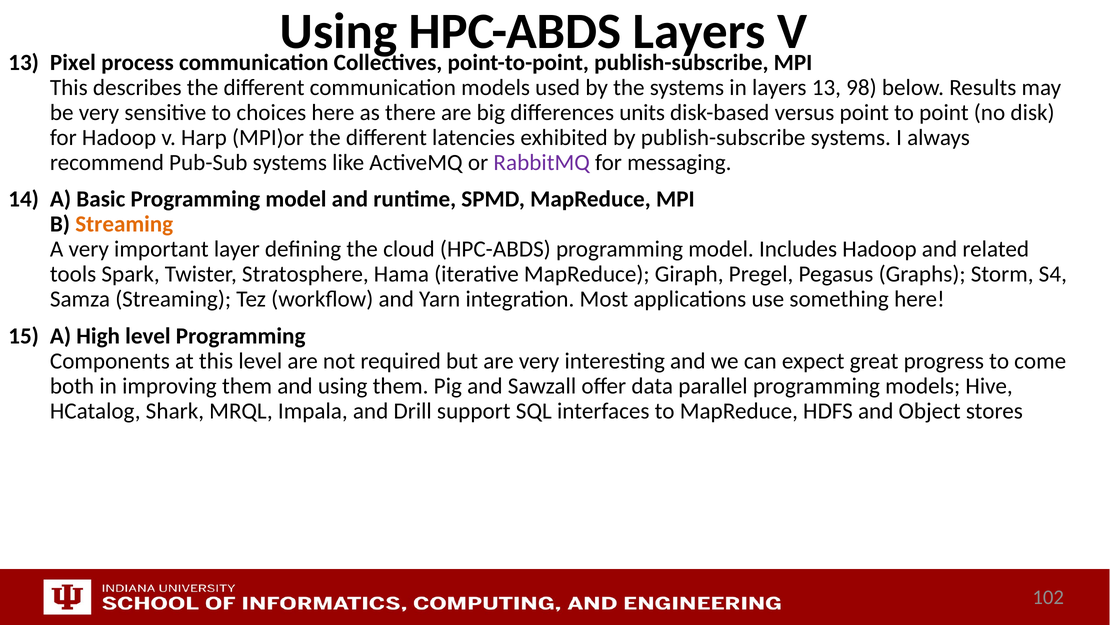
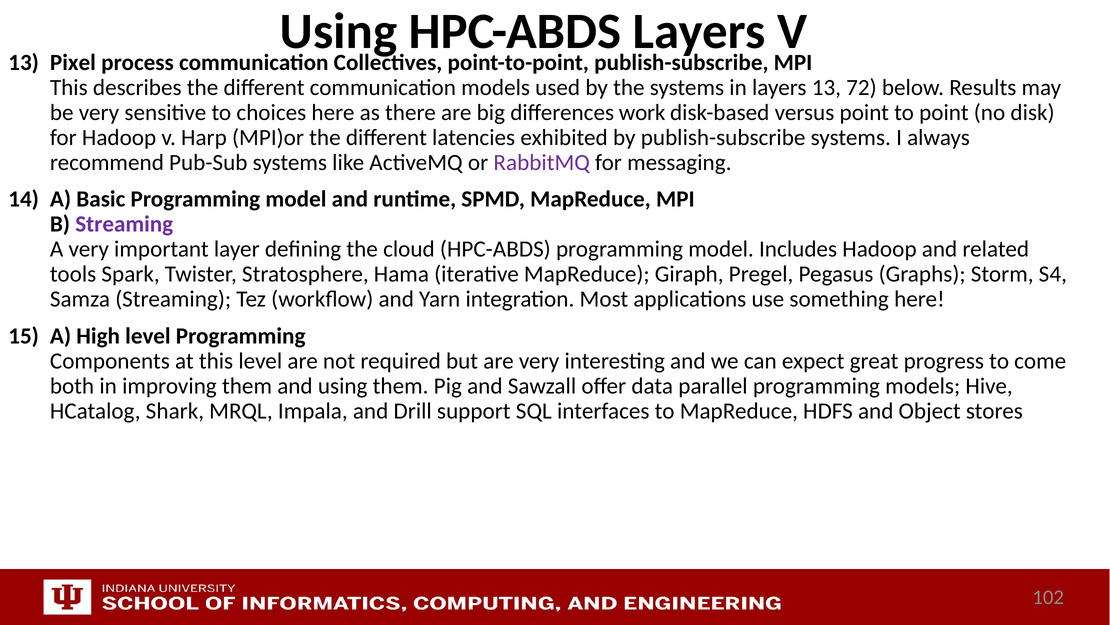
98: 98 -> 72
units: units -> work
Streaming at (124, 224) colour: orange -> purple
